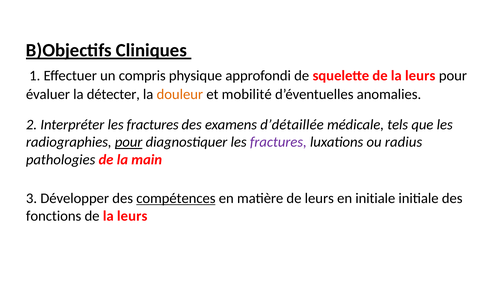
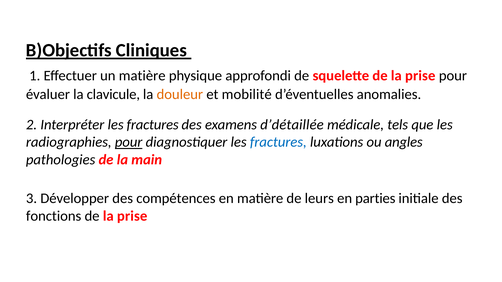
un compris: compris -> matière
squelette de la leurs: leurs -> prise
détecter: détecter -> clavicule
fractures at (278, 142) colour: purple -> blue
radius: radius -> angles
compétences underline: present -> none
en initiale: initiale -> parties
leurs at (132, 216): leurs -> prise
